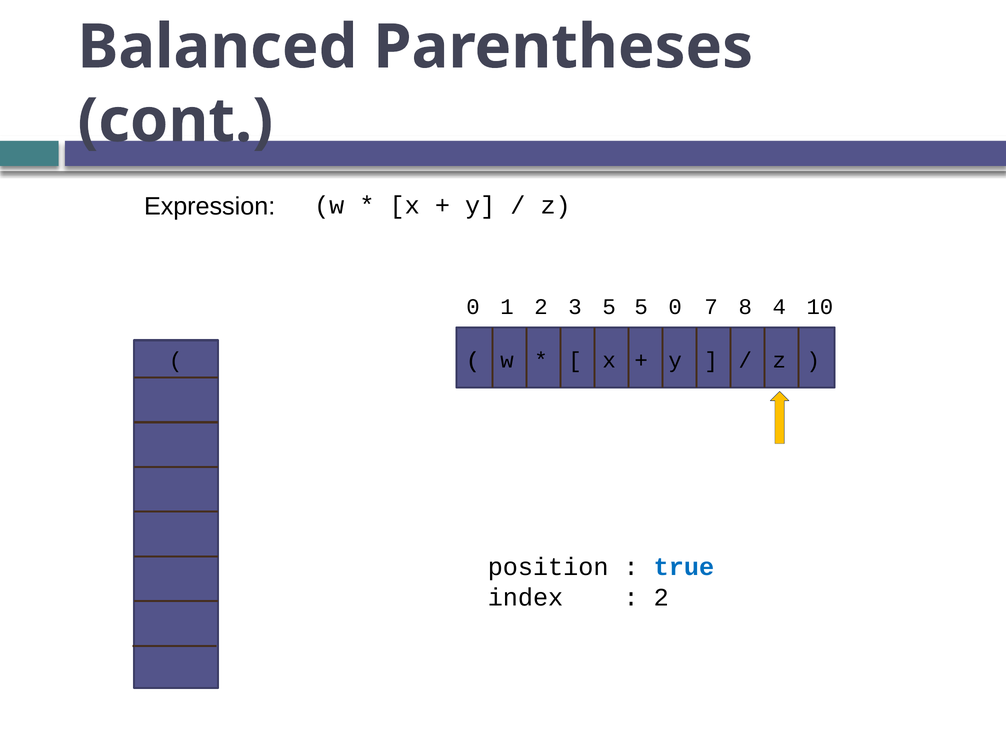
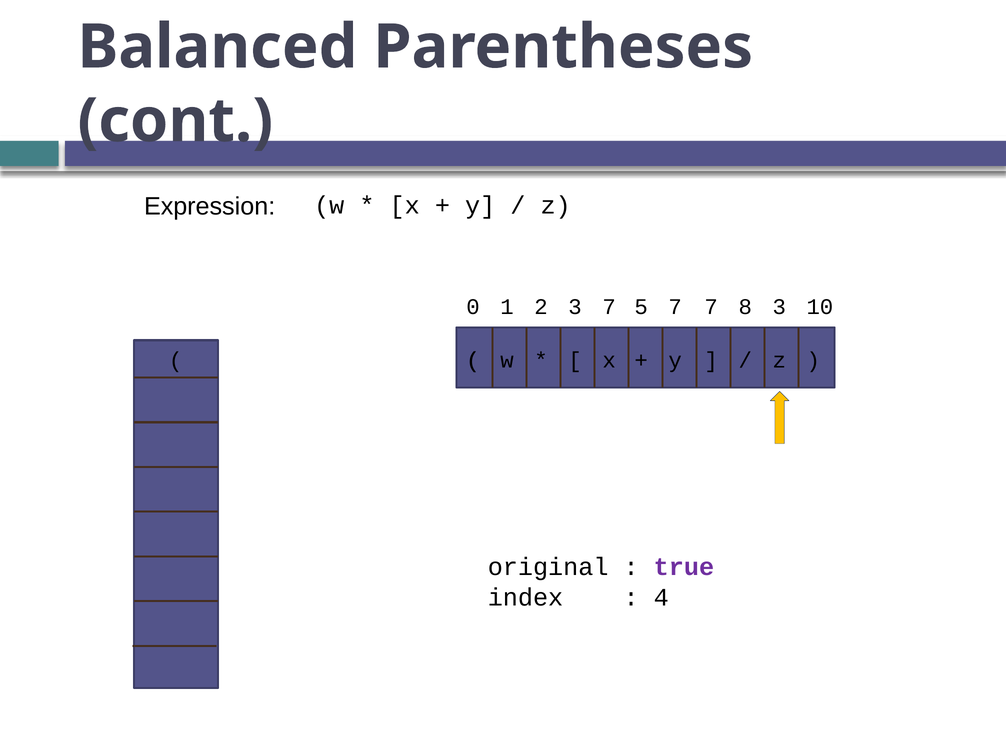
1 5: 5 -> 7
5 0: 0 -> 7
8 4: 4 -> 3
position: position -> original
true colour: blue -> purple
2 at (661, 597): 2 -> 4
